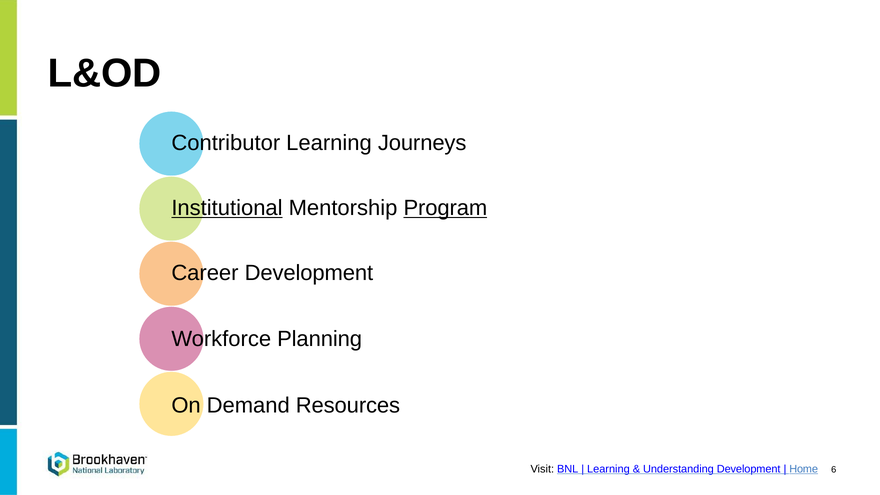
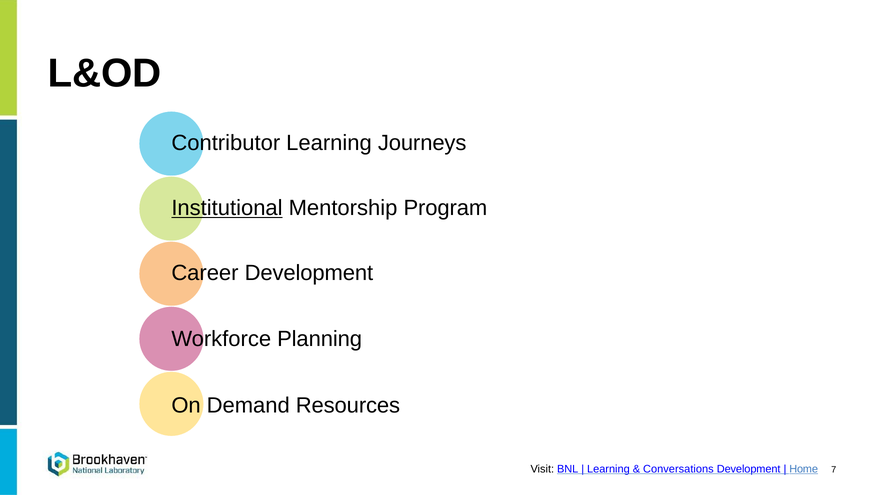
Program underline: present -> none
Understanding: Understanding -> Conversations
6: 6 -> 7
